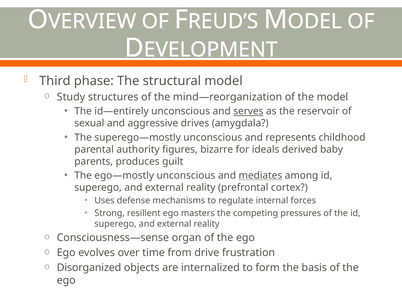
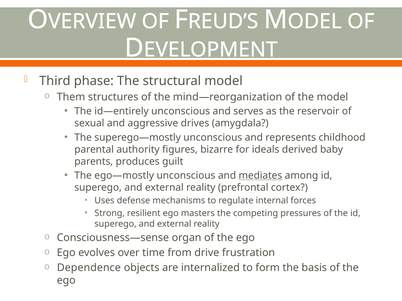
Study: Study -> Them
serves underline: present -> none
Disorganized: Disorganized -> Dependence
